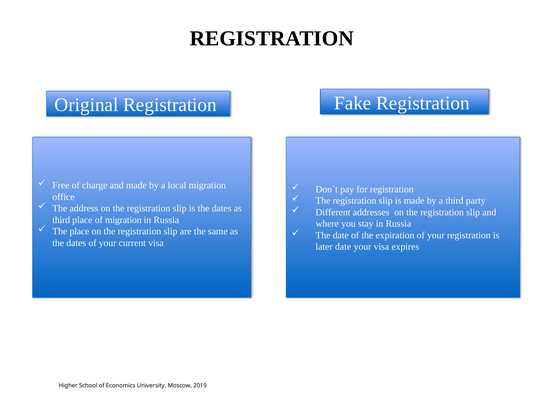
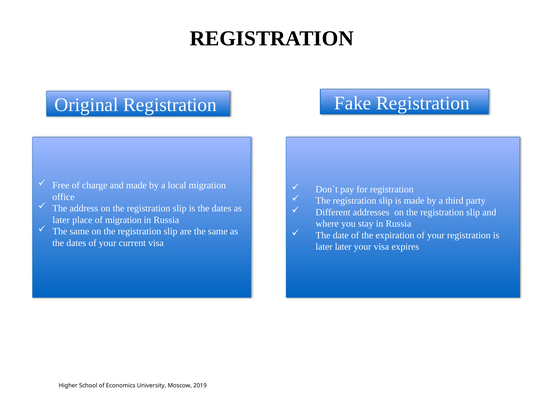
third at (61, 220): third -> later
place at (80, 231): place -> same
later date: date -> later
